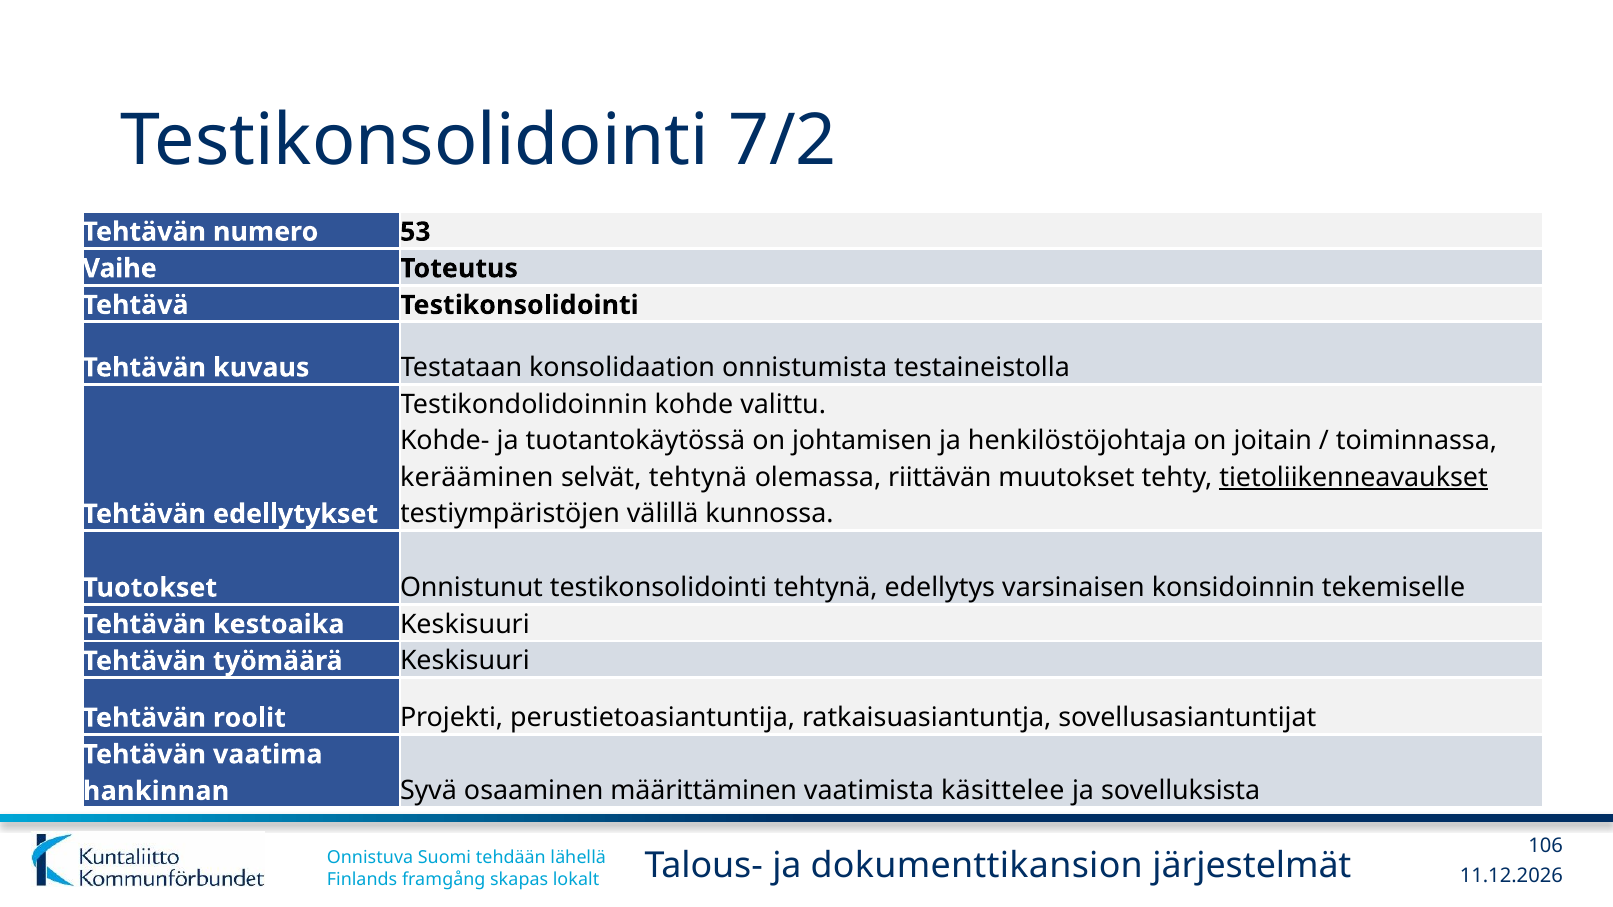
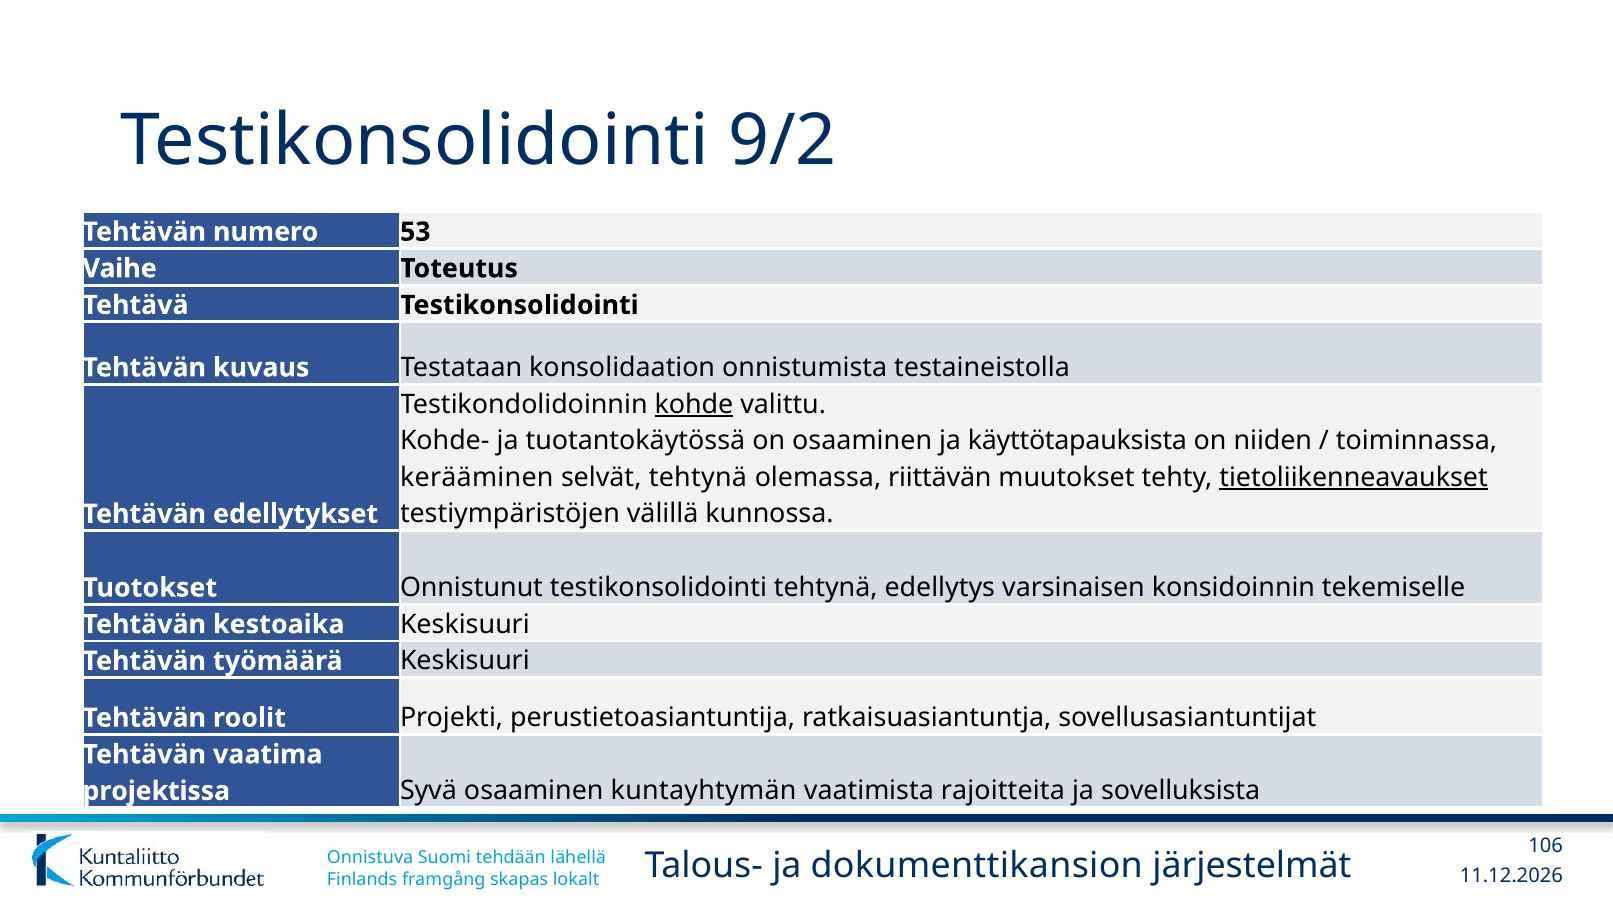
7/2: 7/2 -> 9/2
kohde underline: none -> present
on johtamisen: johtamisen -> osaaminen
henkilöstöjohtaja: henkilöstöjohtaja -> käyttötapauksista
joitain: joitain -> niiden
hankinnan: hankinnan -> projektissa
määrittäminen: määrittäminen -> kuntayhtymän
käsittelee: käsittelee -> rajoitteita
